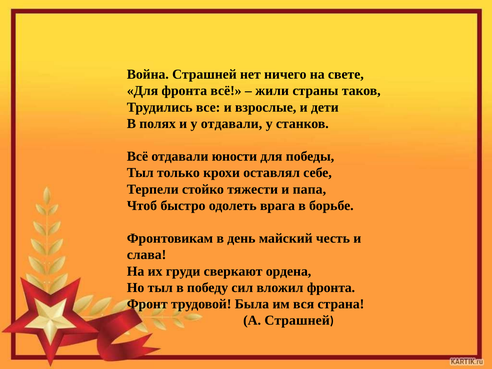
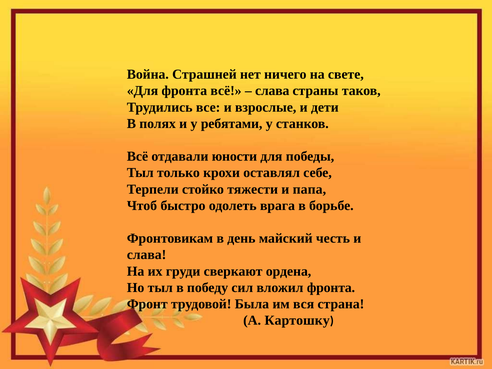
жили at (272, 91): жили -> слава
у отдавали: отдавали -> ребятами
А Страшней: Страшней -> Картошку
